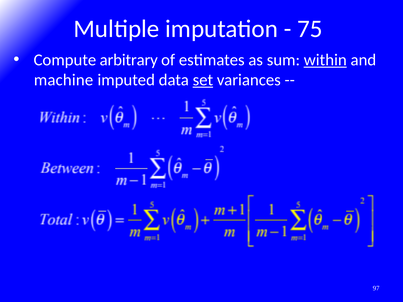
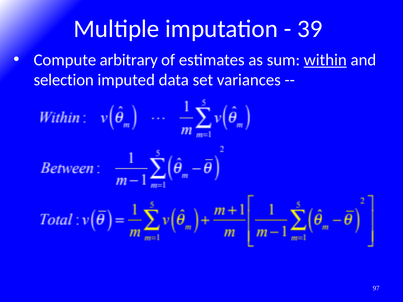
75: 75 -> 39
machine: machine -> selection
set underline: present -> none
